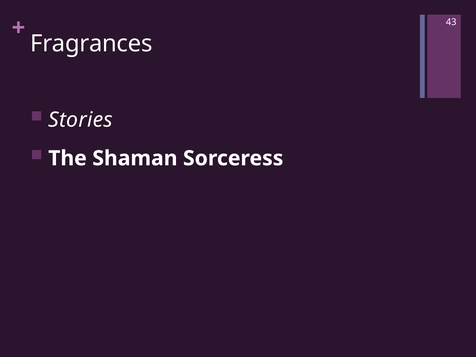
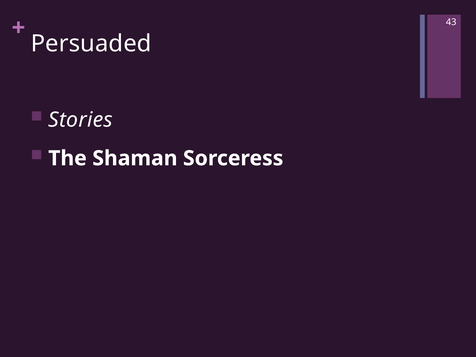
Fragrances: Fragrances -> Persuaded
